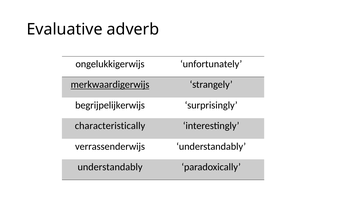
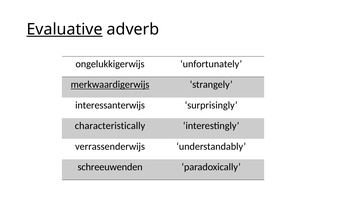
Evaluative underline: none -> present
begrijpelijkerwijs: begrijpelijkerwijs -> interessanterwijs
understandably at (110, 166): understandably -> schreeuwenden
